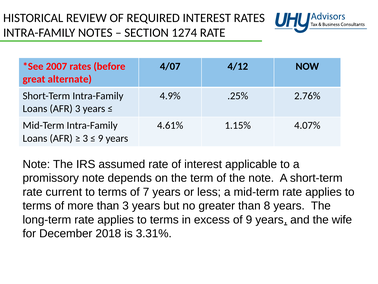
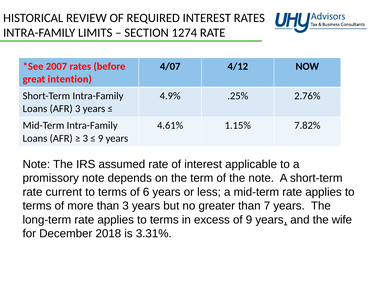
NOTES: NOTES -> LIMITS
alternate: alternate -> intention
4.07%: 4.07% -> 7.82%
7: 7 -> 6
8: 8 -> 7
